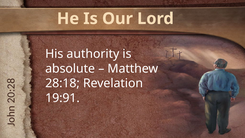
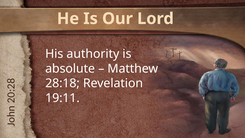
19:91: 19:91 -> 19:11
